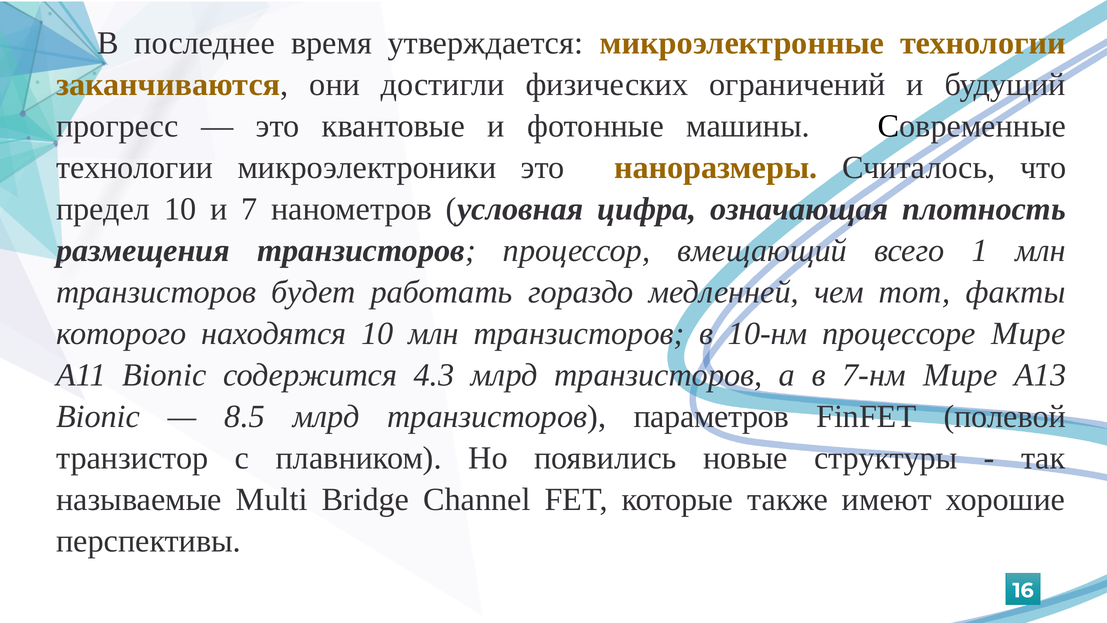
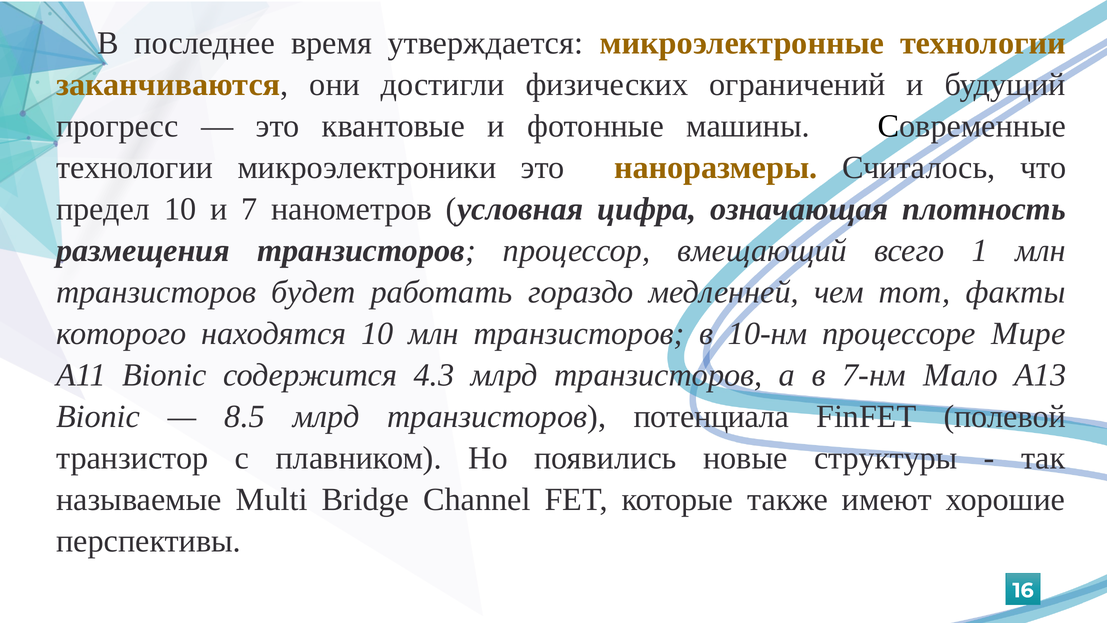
7-нм Мире: Мире -> Мало
параметров: параметров -> потенциала
